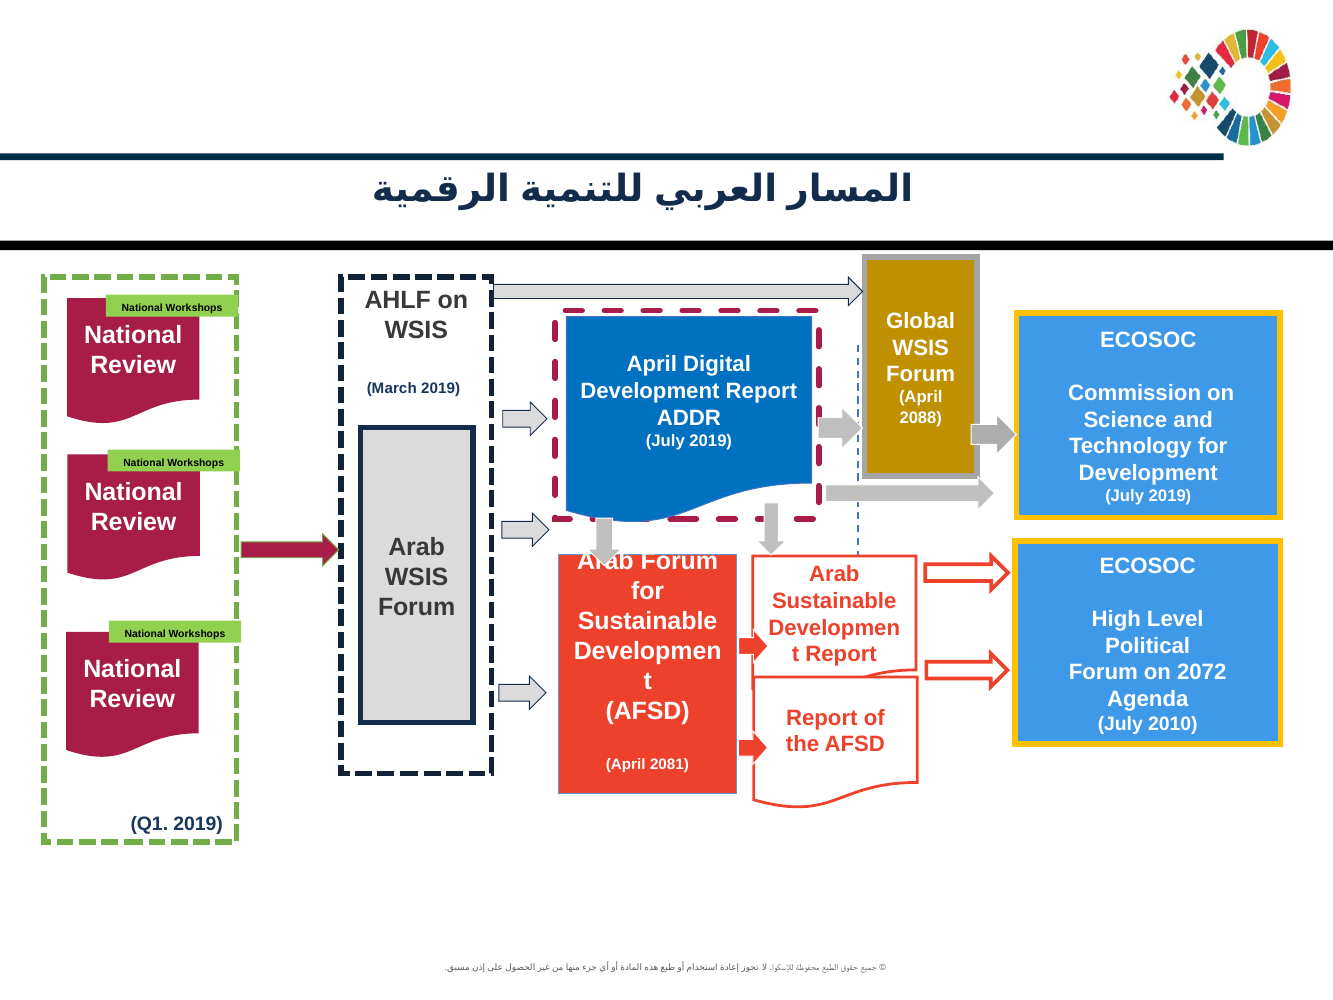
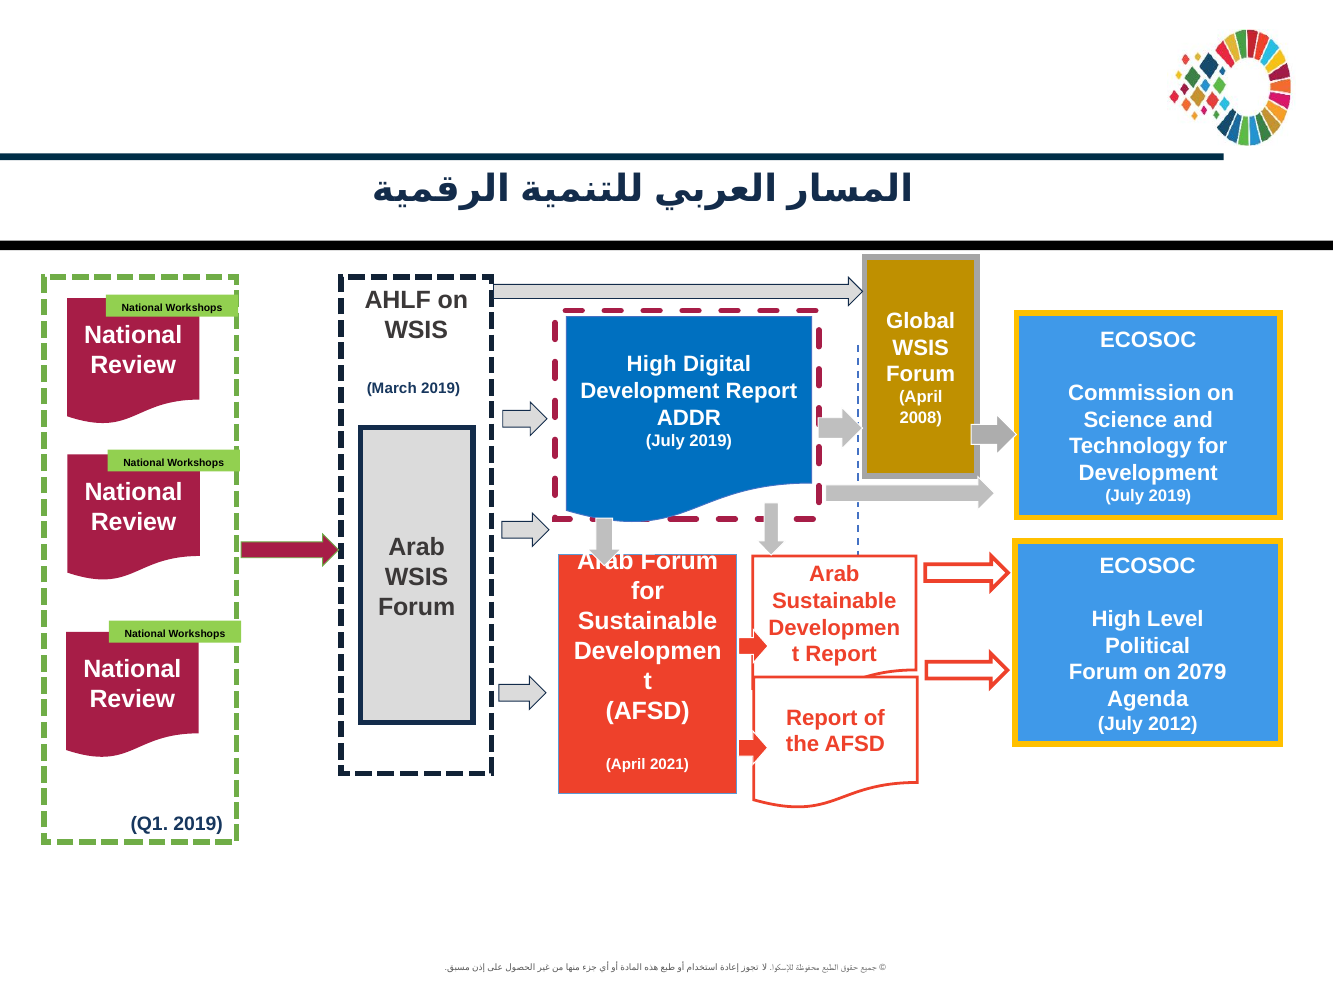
April at (652, 365): April -> High
2088: 2088 -> 2008
2072: 2072 -> 2079
2010: 2010 -> 2012
2081: 2081 -> 2021
